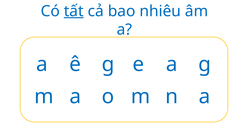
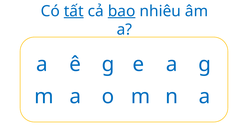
bao underline: none -> present
